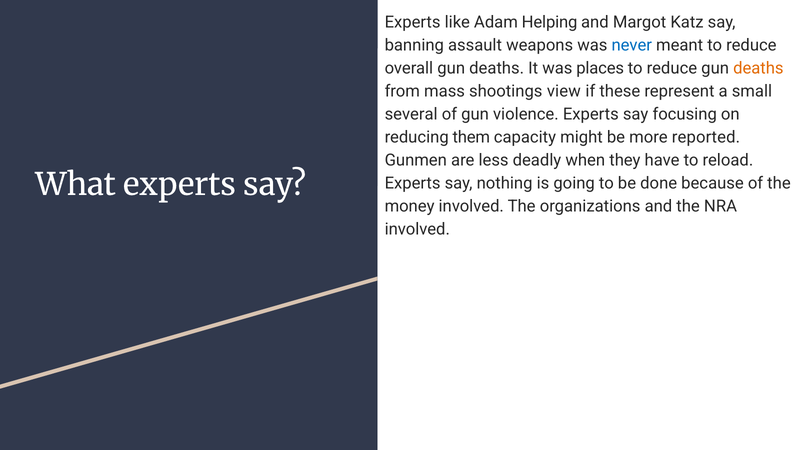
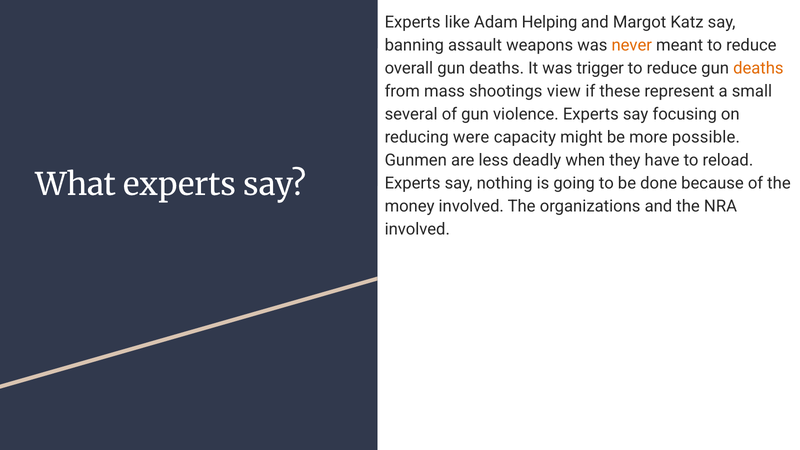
never colour: blue -> orange
places: places -> trigger
them: them -> were
reported: reported -> possible
